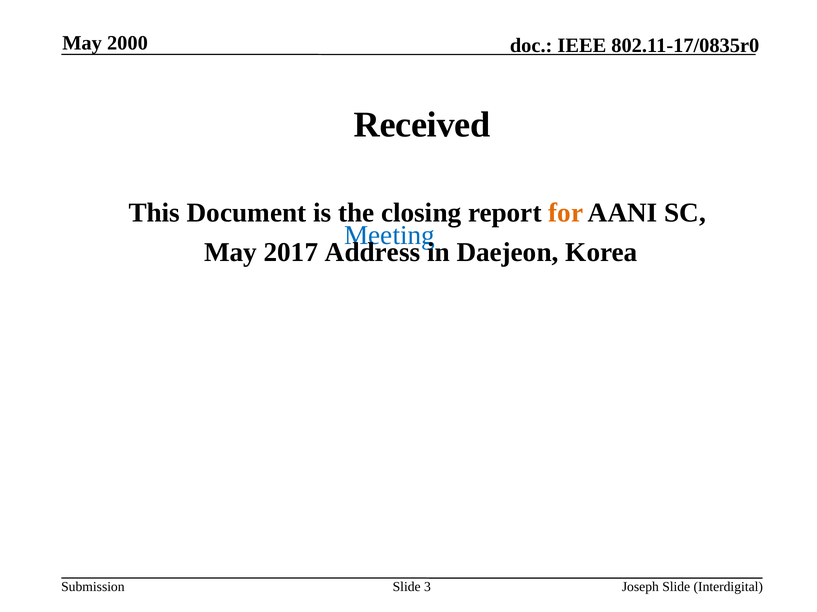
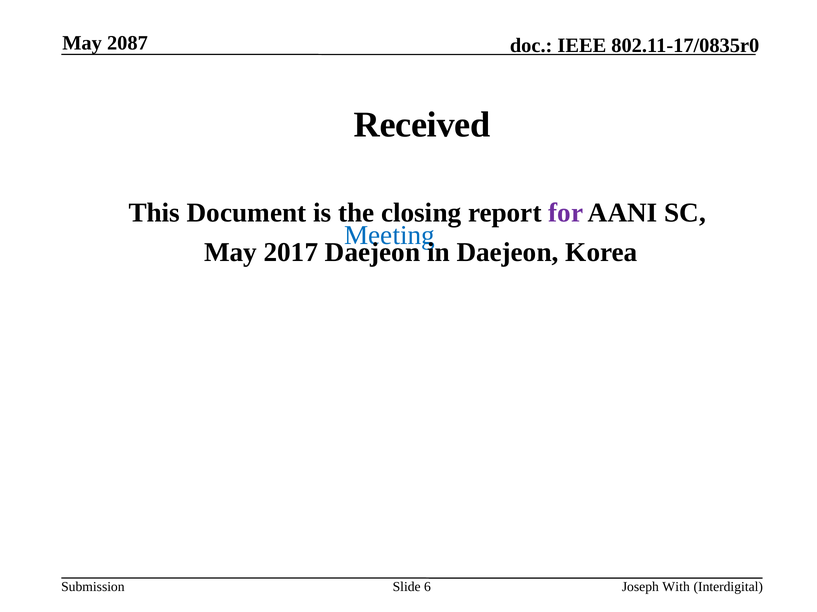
2000: 2000 -> 2087
for at (566, 213) colour: orange -> purple
2017 Address: Address -> Daejeon
3: 3 -> 6
Joseph Slide: Slide -> With
